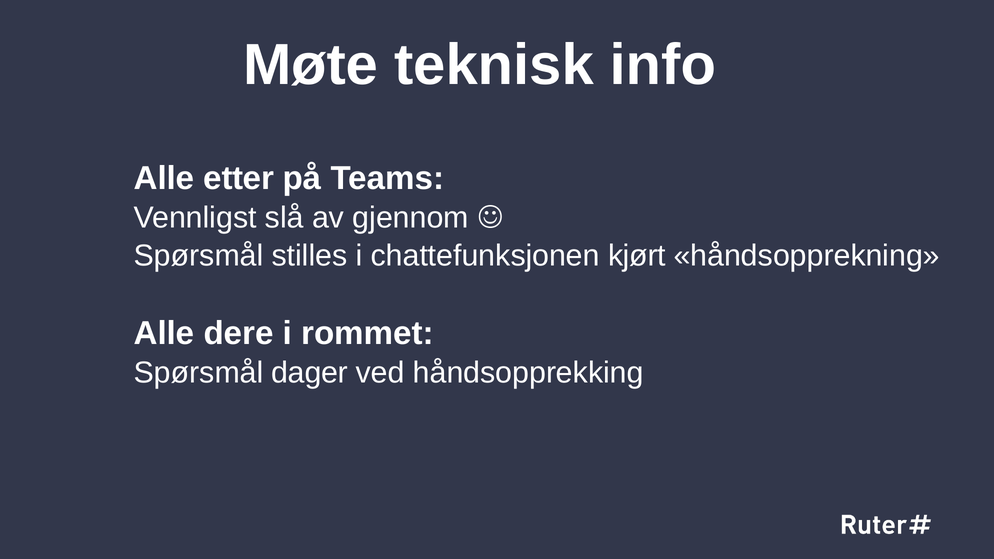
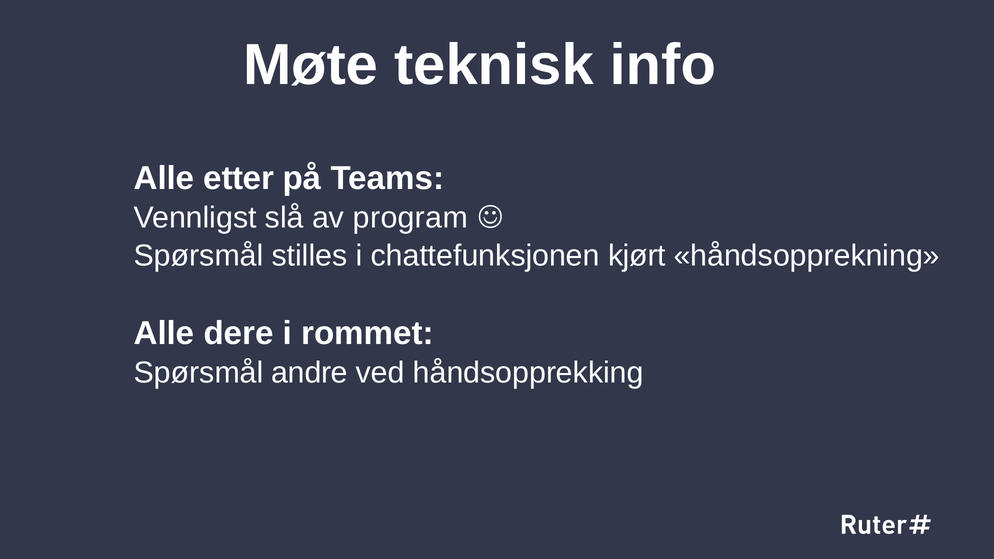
gjennom: gjennom -> program
dager: dager -> andre
